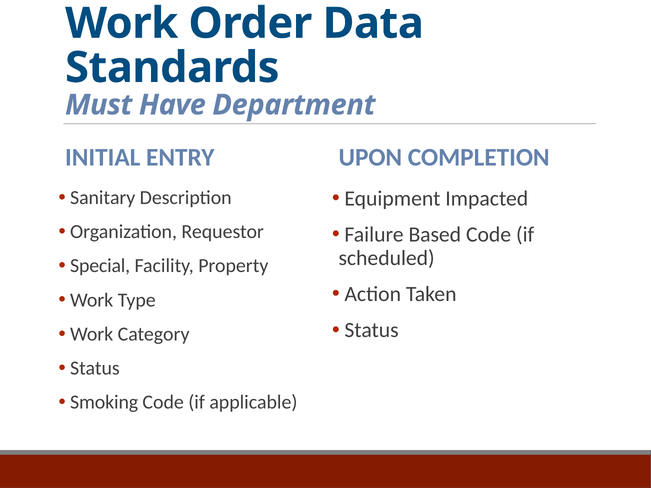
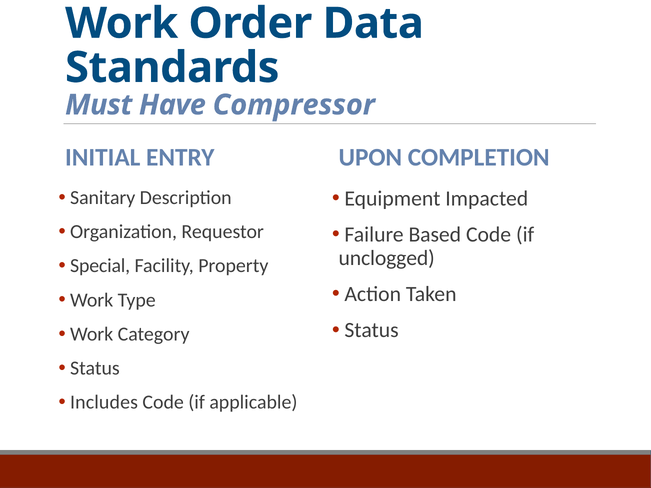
Department: Department -> Compressor
scheduled: scheduled -> unclogged
Smoking: Smoking -> Includes
